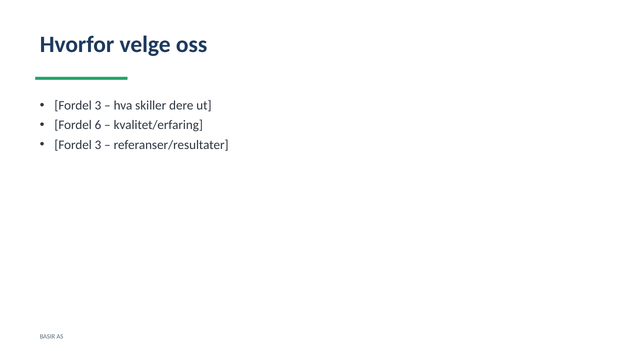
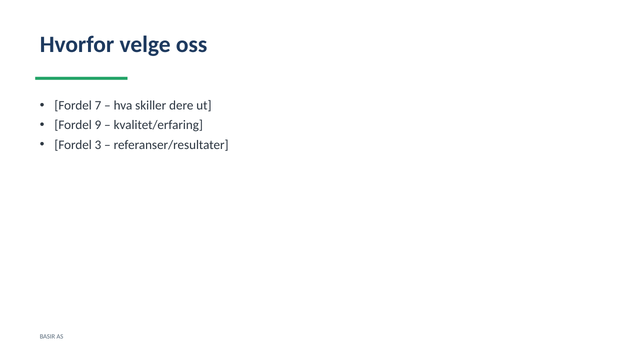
3 at (98, 106): 3 -> 7
6: 6 -> 9
